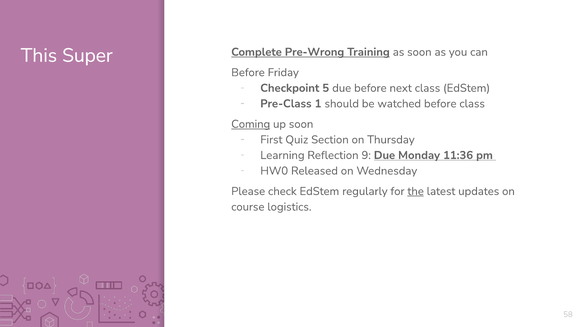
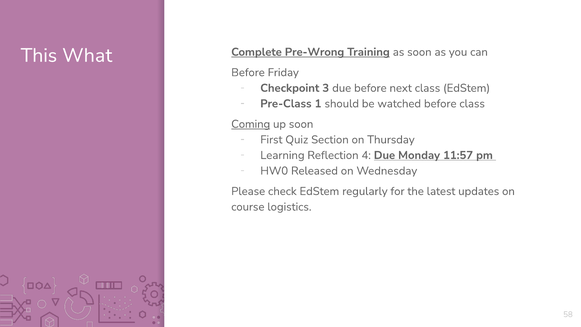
Super: Super -> What
5: 5 -> 3
9: 9 -> 4
11:36: 11:36 -> 11:57
the underline: present -> none
